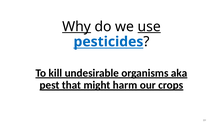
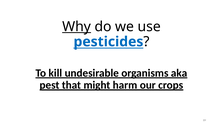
use underline: present -> none
